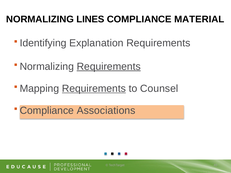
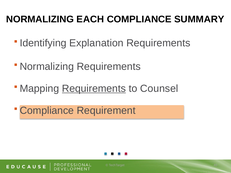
LINES: LINES -> EACH
MATERIAL: MATERIAL -> SUMMARY
Requirements at (109, 67) underline: present -> none
Associations: Associations -> Requirement
